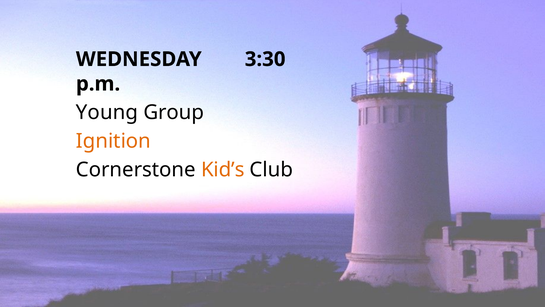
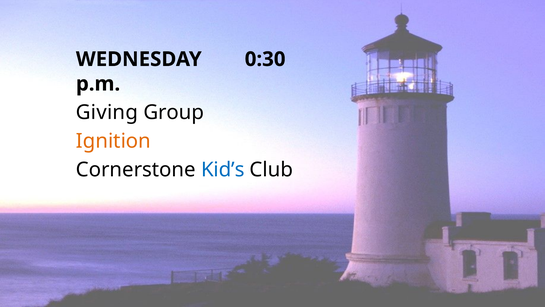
3:30: 3:30 -> 0:30
Young: Young -> Giving
Kid’s colour: orange -> blue
